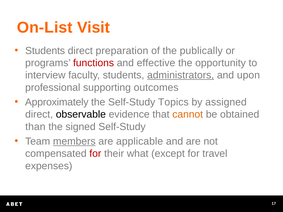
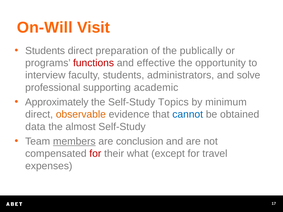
On-List: On-List -> On-Will
administrators underline: present -> none
upon: upon -> solve
outcomes: outcomes -> academic
assigned: assigned -> minimum
observable colour: black -> orange
cannot colour: orange -> blue
than: than -> data
signed: signed -> almost
applicable: applicable -> conclusion
